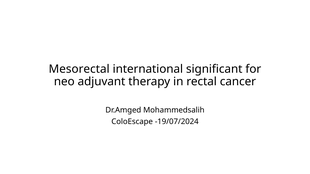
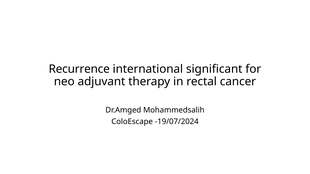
Mesorectal: Mesorectal -> Recurrence
